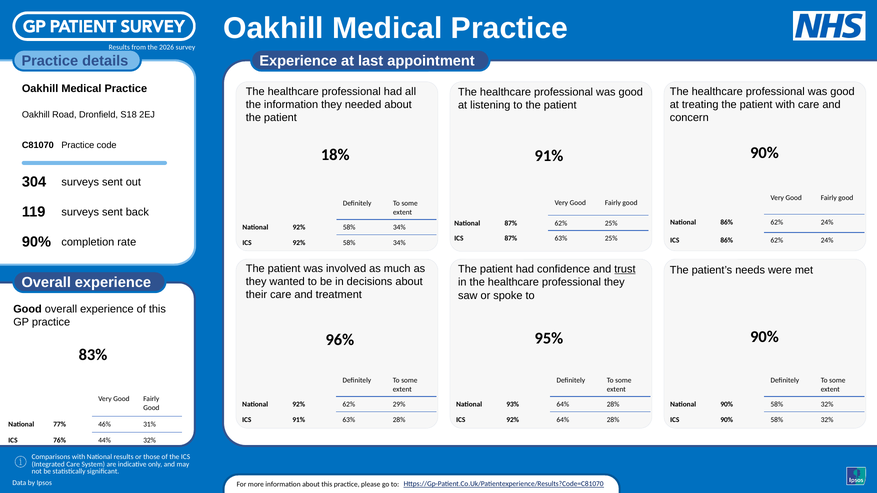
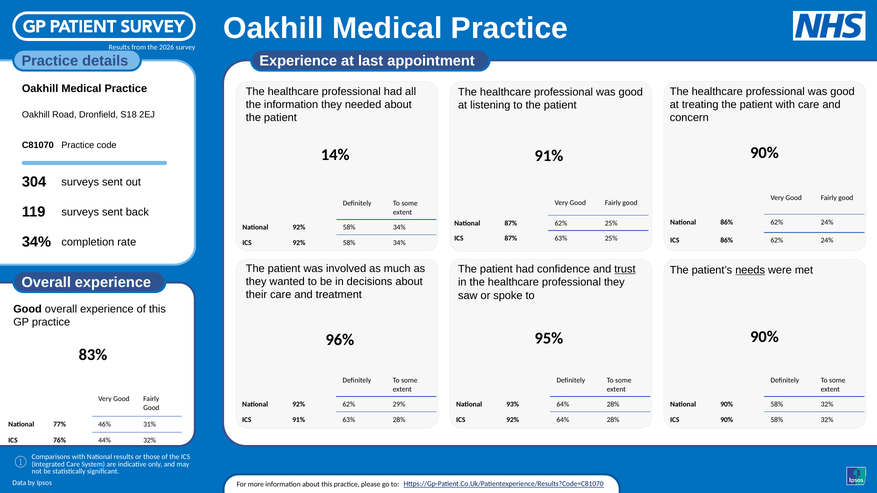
18%: 18% -> 14%
90% at (36, 242): 90% -> 34%
needs underline: none -> present
